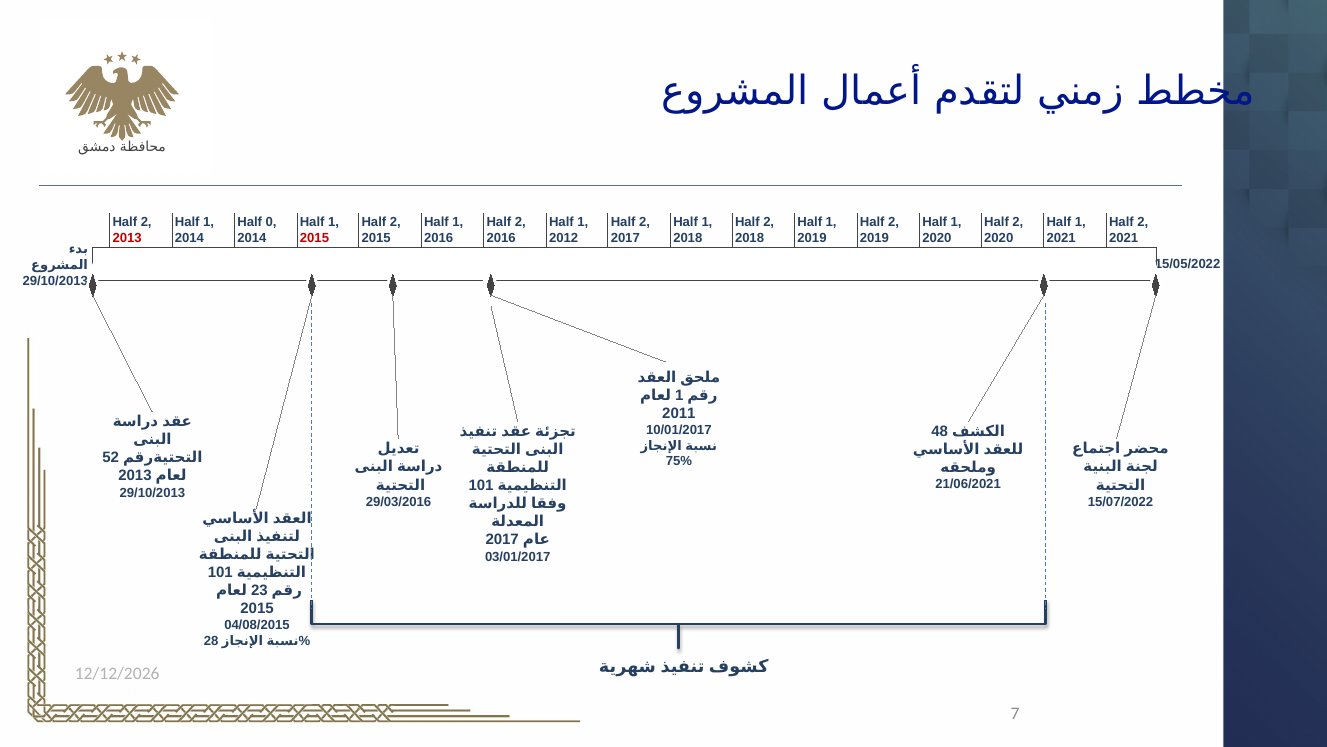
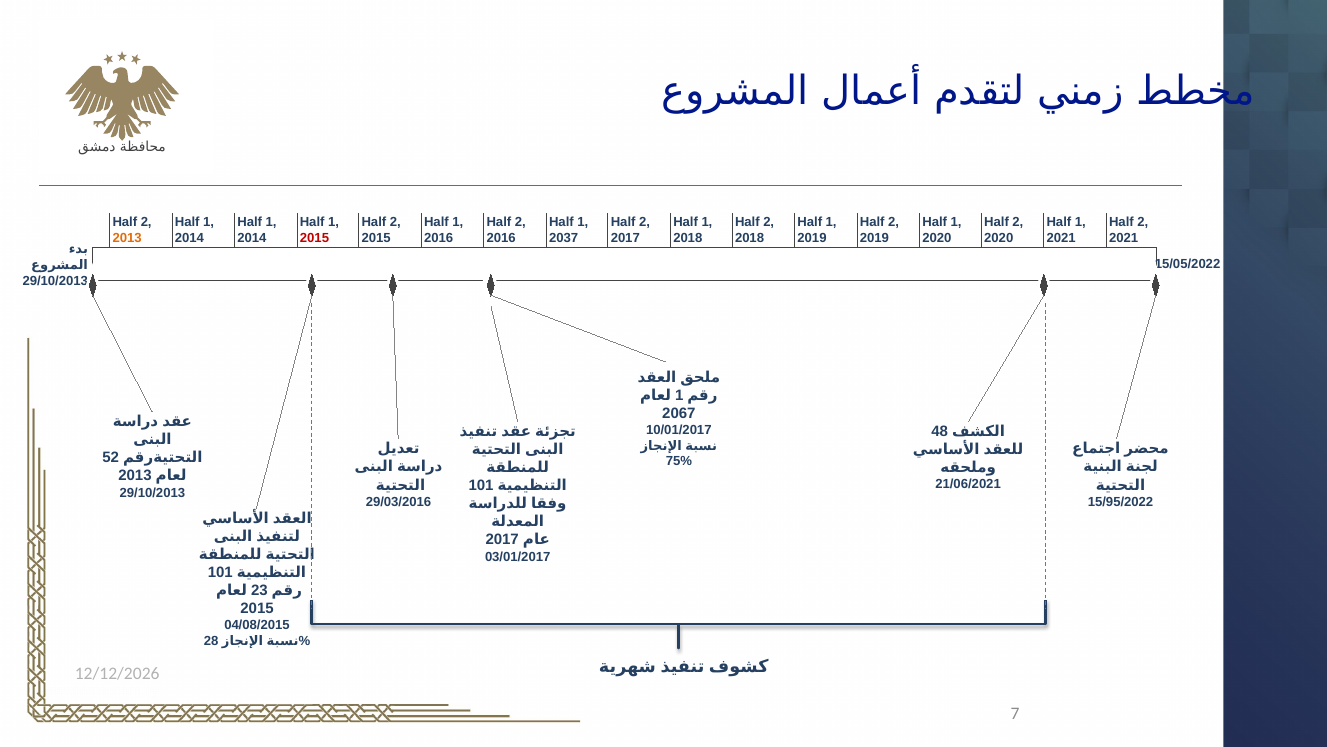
0 at (271, 222): 0 -> 1
2013 at (127, 238) colour: red -> orange
2012: 2012 -> 2037
2011: 2011 -> 2067
15/07/2022: 15/07/2022 -> 15/95/2022
